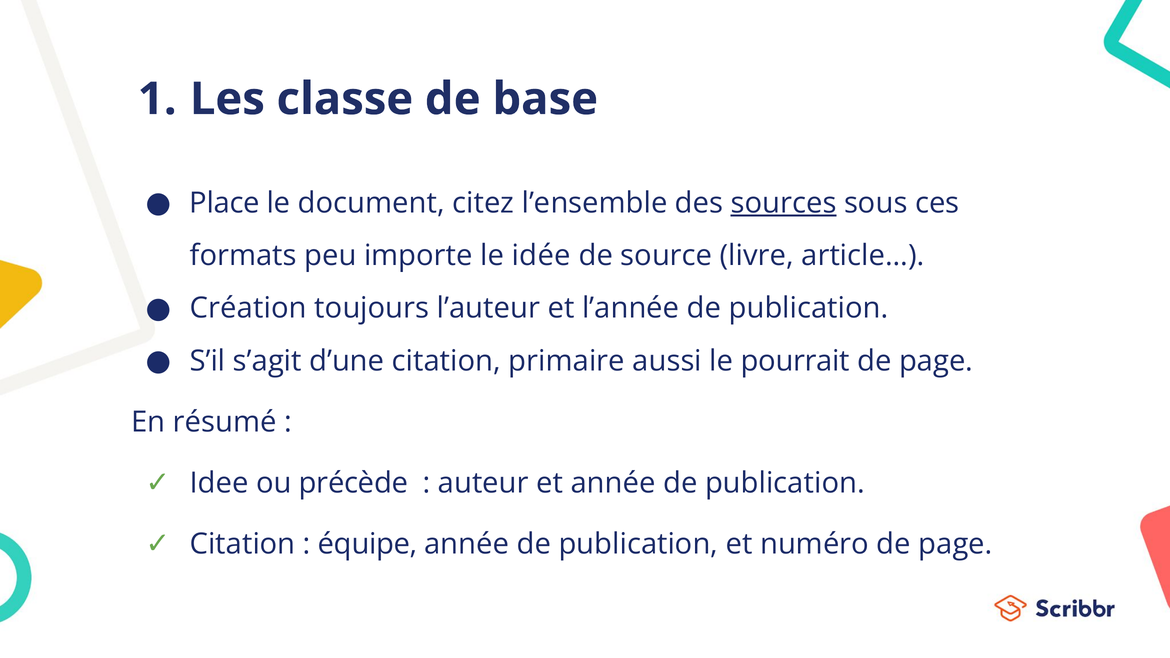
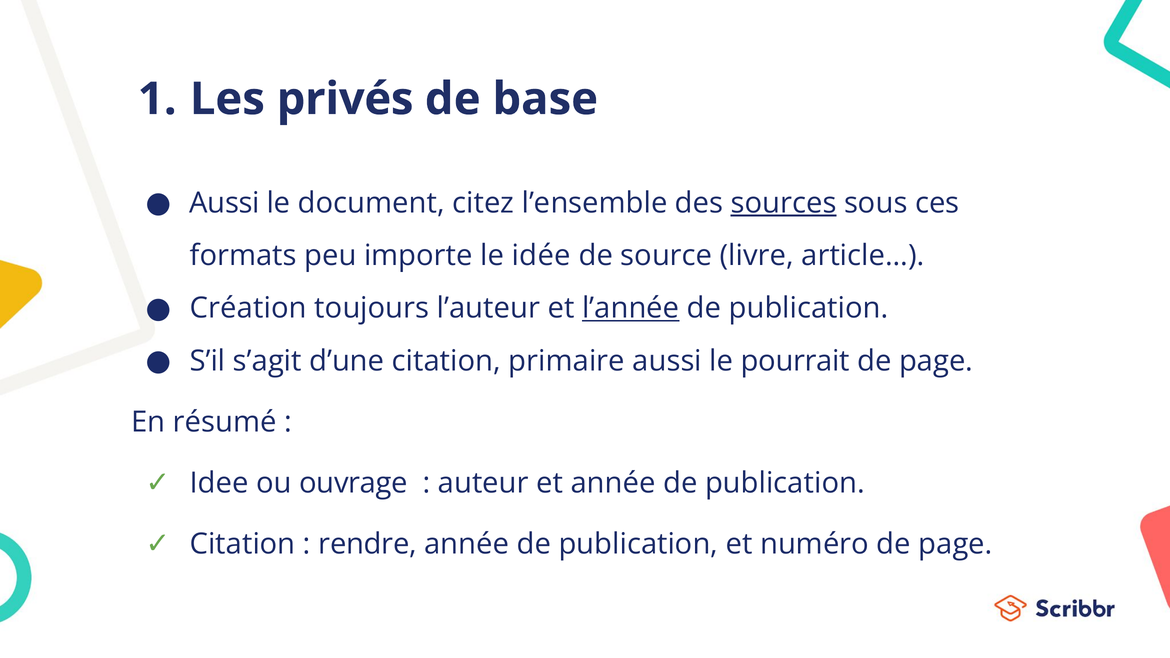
classe: classe -> privés
Place at (225, 203): Place -> Aussi
l’année underline: none -> present
précède: précède -> ouvrage
équipe: équipe -> rendre
